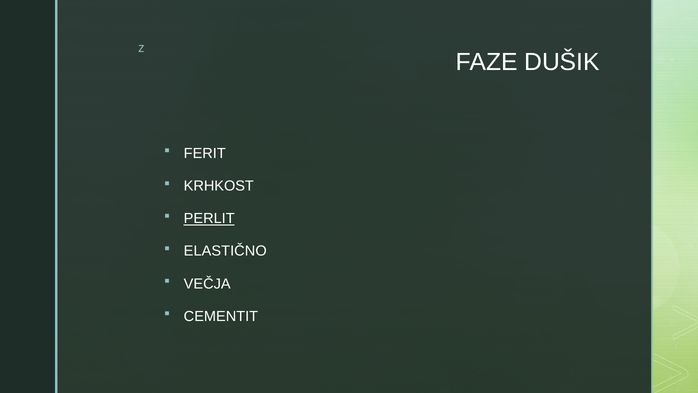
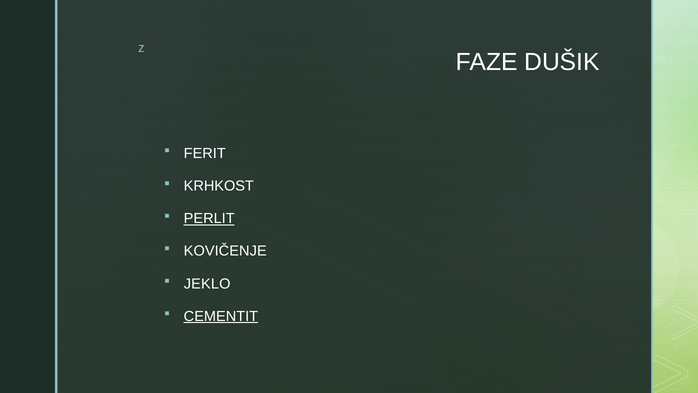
ELASTIČNO: ELASTIČNO -> KOVIČENJE
VEČJA: VEČJA -> JEKLO
CEMENTIT underline: none -> present
